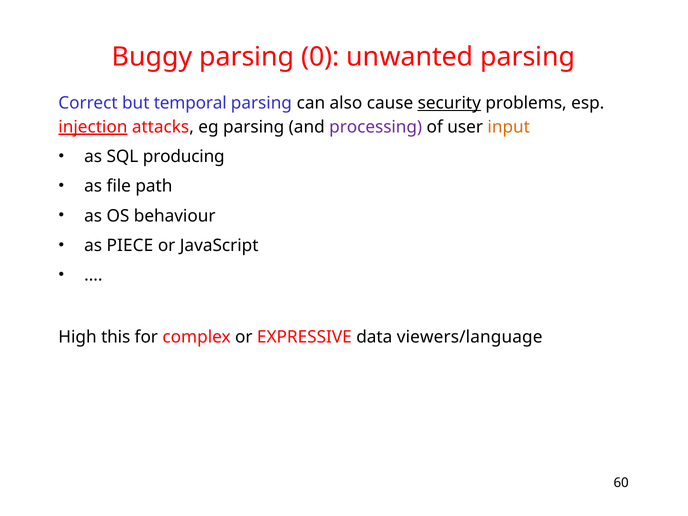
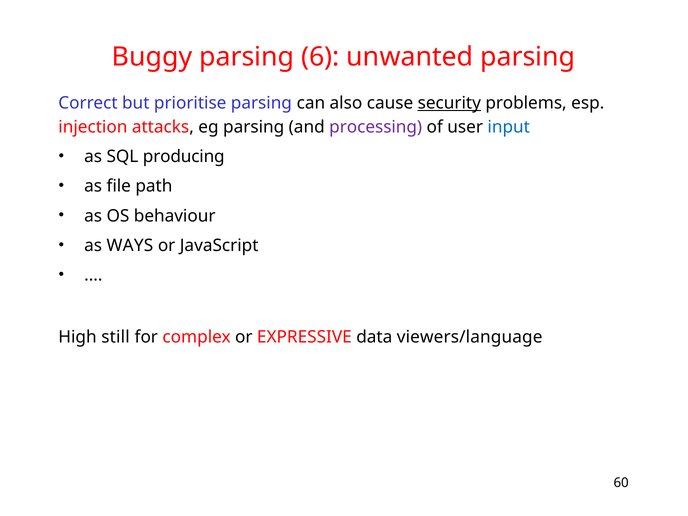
0: 0 -> 6
temporal: temporal -> prioritise
injection underline: present -> none
input colour: orange -> blue
PIECE: PIECE -> WAYS
this: this -> still
